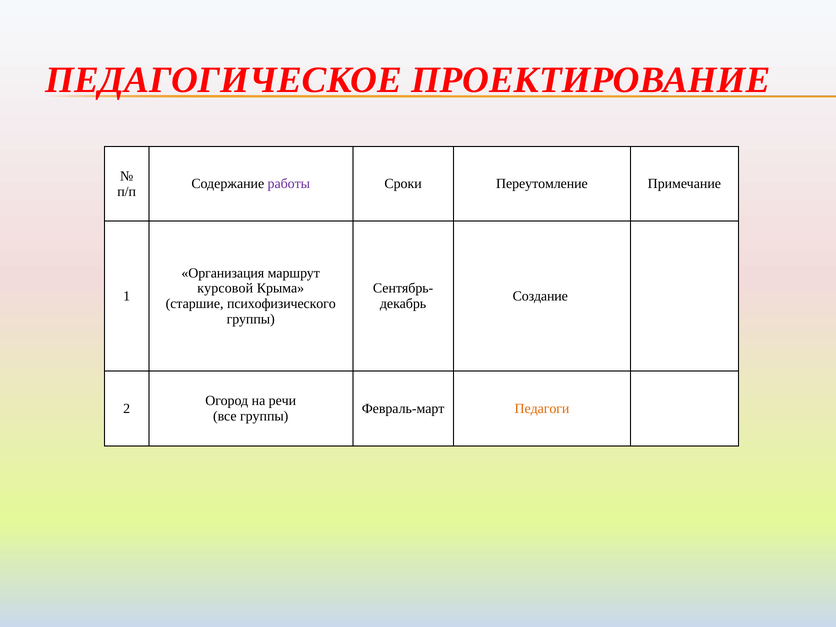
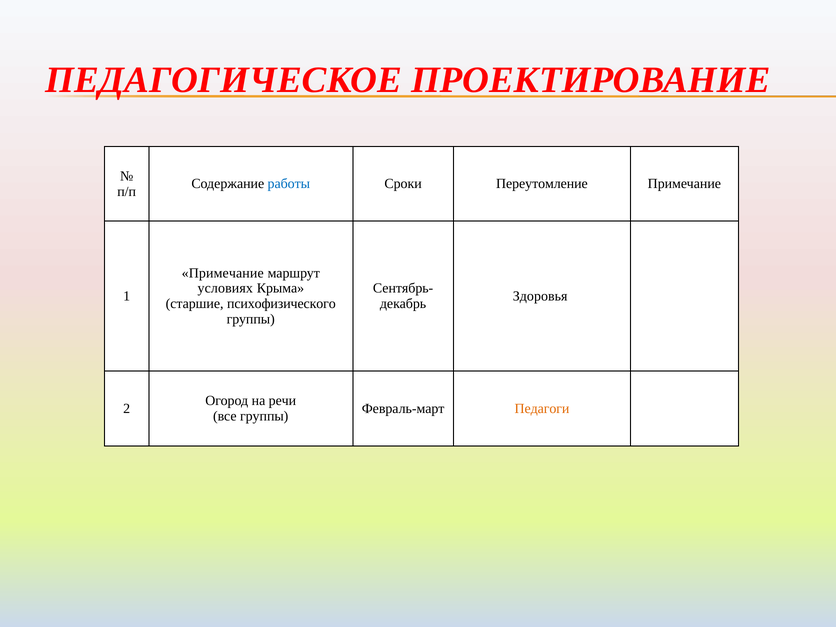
работы colour: purple -> blue
Организация at (223, 273): Организация -> Примечание
курсовой: курсовой -> условиях
Создание: Создание -> Здоровья
